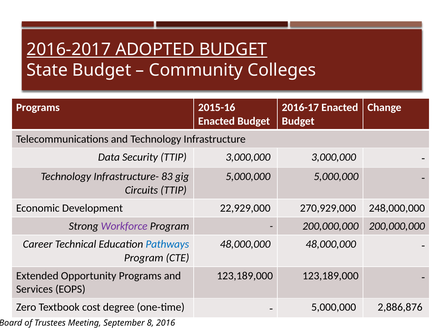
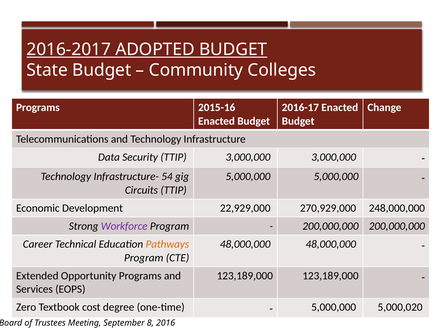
83: 83 -> 54
Pathways colour: blue -> orange
2,886,876: 2,886,876 -> 5,000,020
